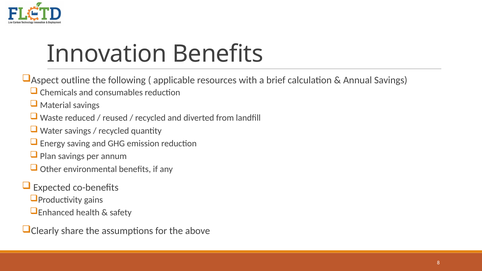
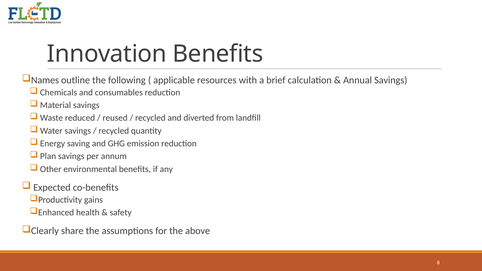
Aspect: Aspect -> Names
